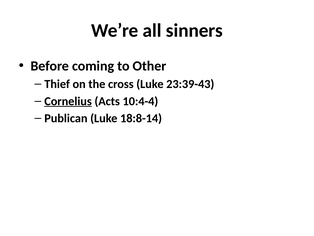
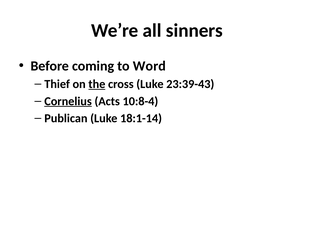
Other: Other -> Word
the underline: none -> present
10:4-4: 10:4-4 -> 10:8-4
18:8-14: 18:8-14 -> 18:1-14
